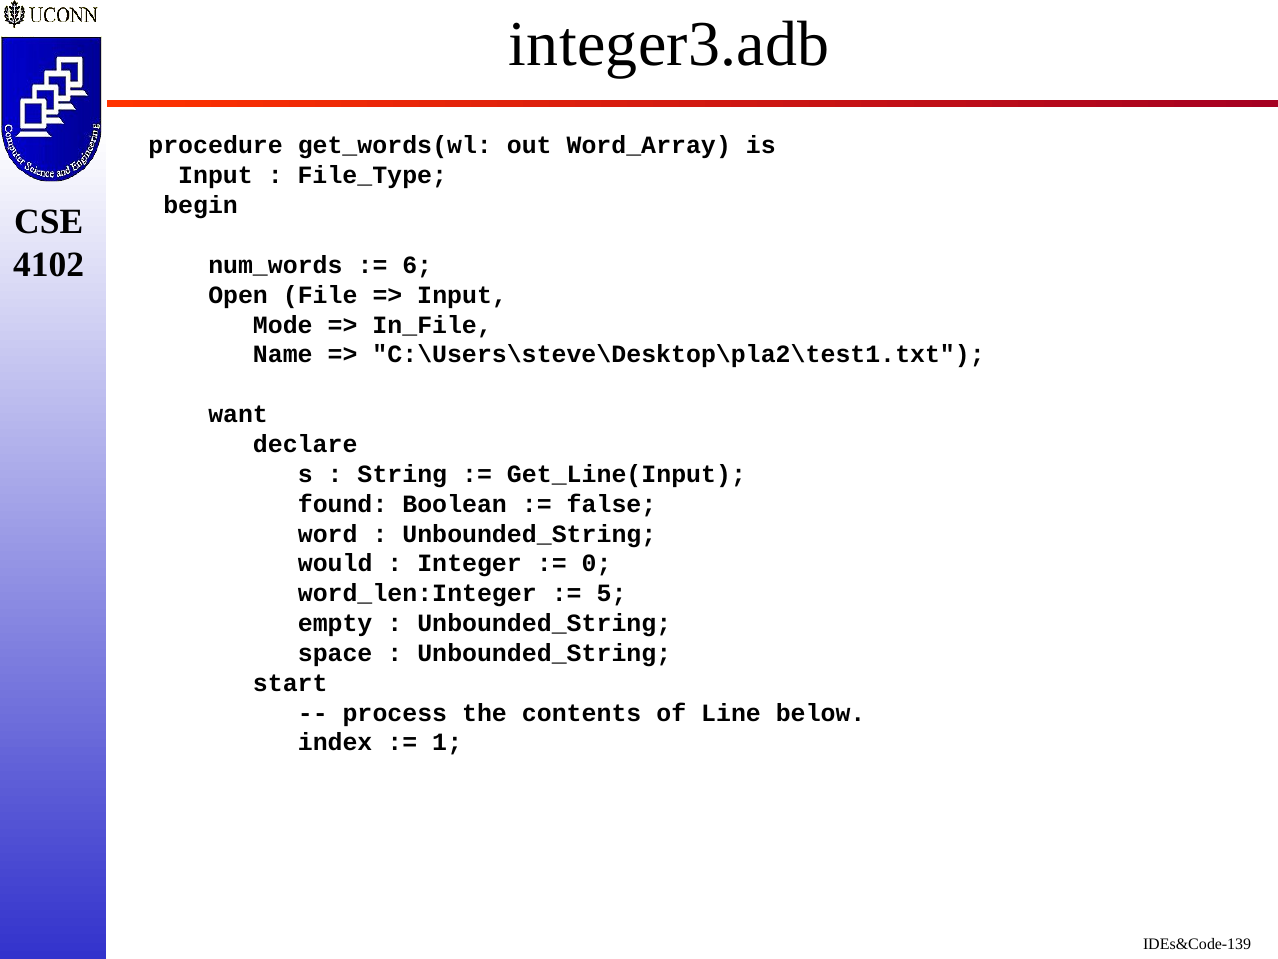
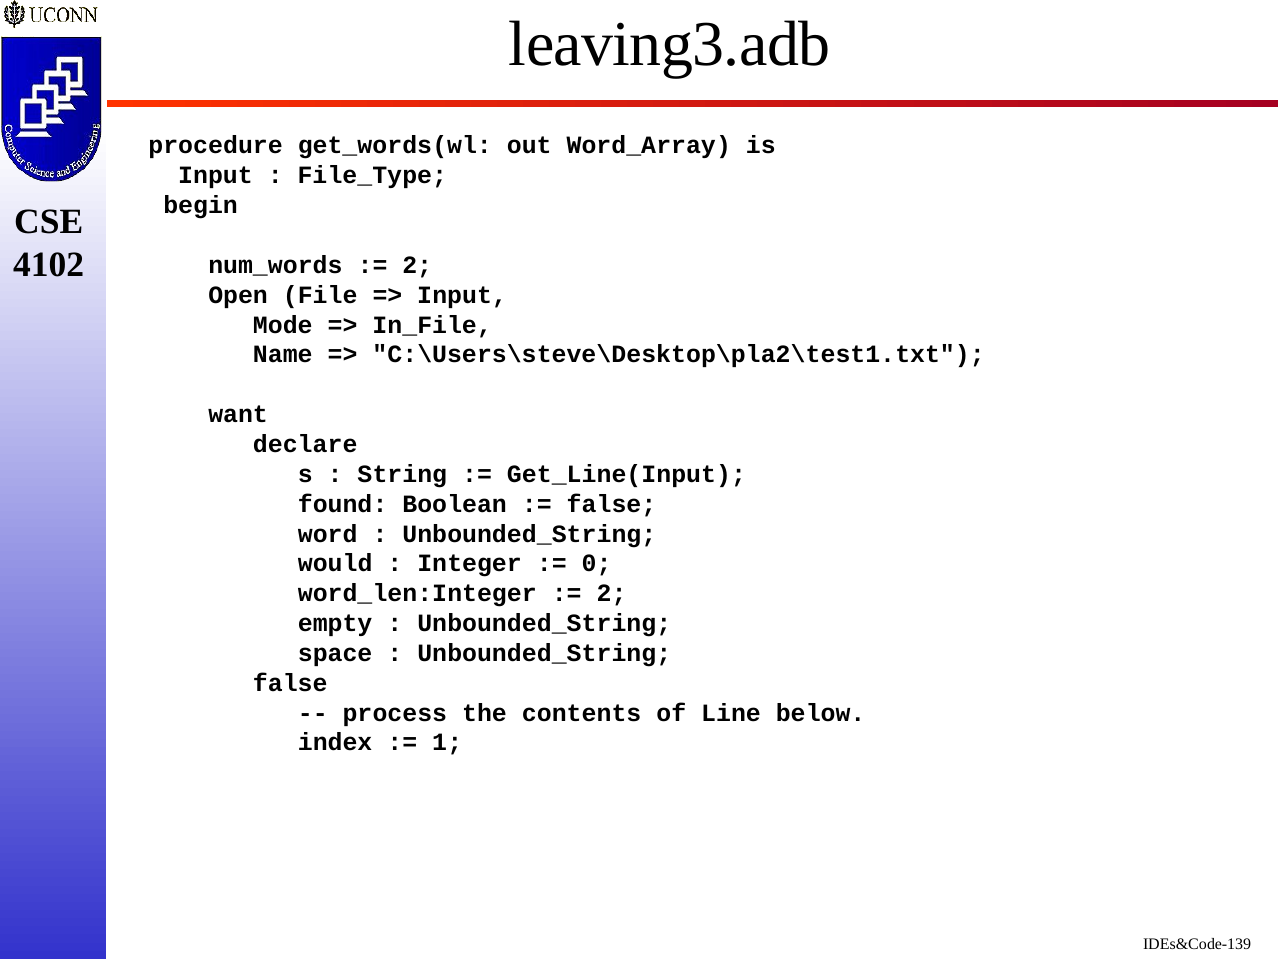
integer3.adb: integer3.adb -> leaving3.adb
6 at (417, 265): 6 -> 2
5 at (612, 593): 5 -> 2
start at (290, 683): start -> false
